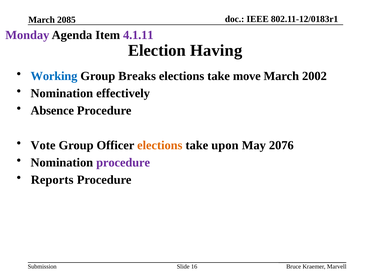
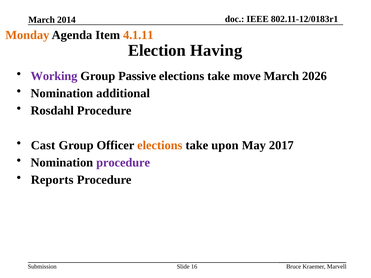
2085: 2085 -> 2014
Monday colour: purple -> orange
4.1.11 colour: purple -> orange
Working colour: blue -> purple
Breaks: Breaks -> Passive
2002: 2002 -> 2026
effectively: effectively -> additional
Absence: Absence -> Rosdahl
Vote: Vote -> Cast
2076: 2076 -> 2017
